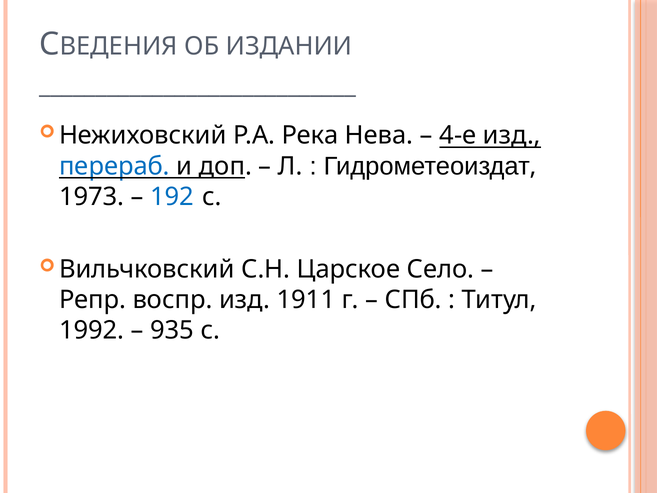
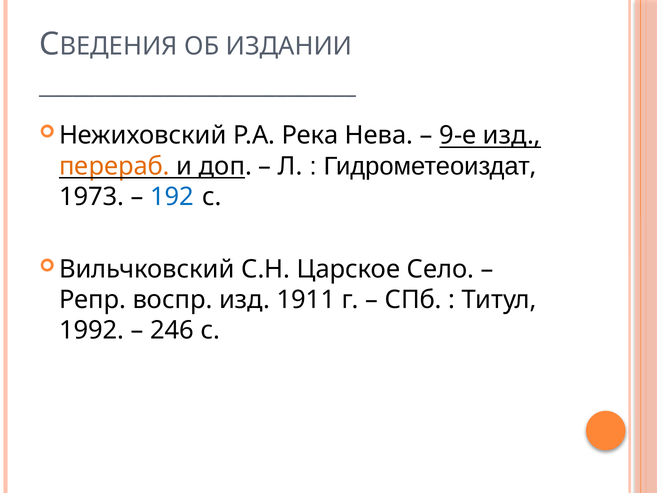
4-е: 4-е -> 9-е
перераб colour: blue -> orange
935: 935 -> 246
